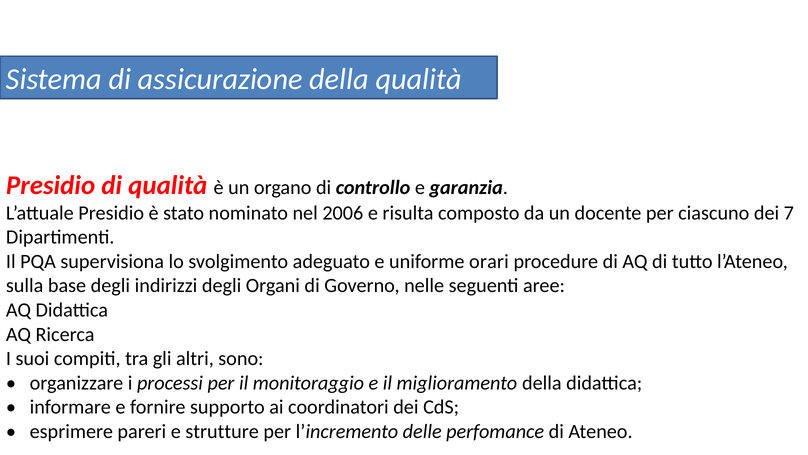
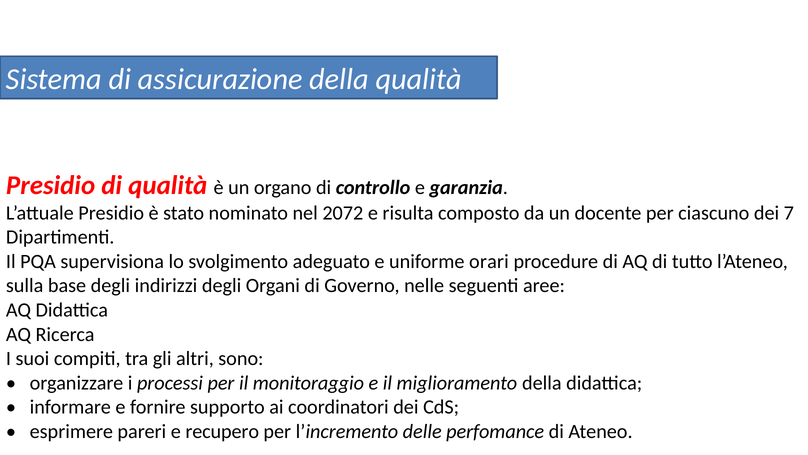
2006: 2006 -> 2072
strutture: strutture -> recupero
